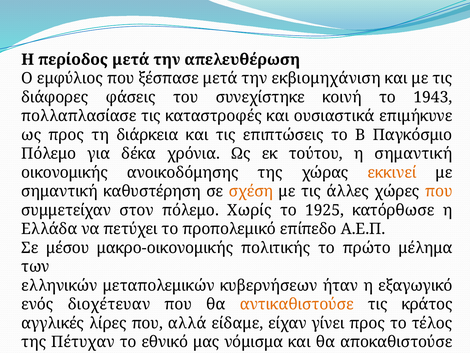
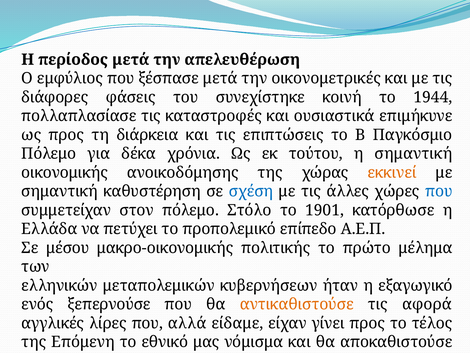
εκβιομηχάνιση: εκβιομηχάνιση -> οικονομετρικές
1943: 1943 -> 1944
σχέση colour: orange -> blue
που at (439, 191) colour: orange -> blue
Χωρίς: Χωρίς -> Στόλο
1925: 1925 -> 1901
διοχέτευαν: διοχέτευαν -> ξεπερνούσε
κράτος: κράτος -> αφορά
Πέτυχαν: Πέτυχαν -> Επόμενη
